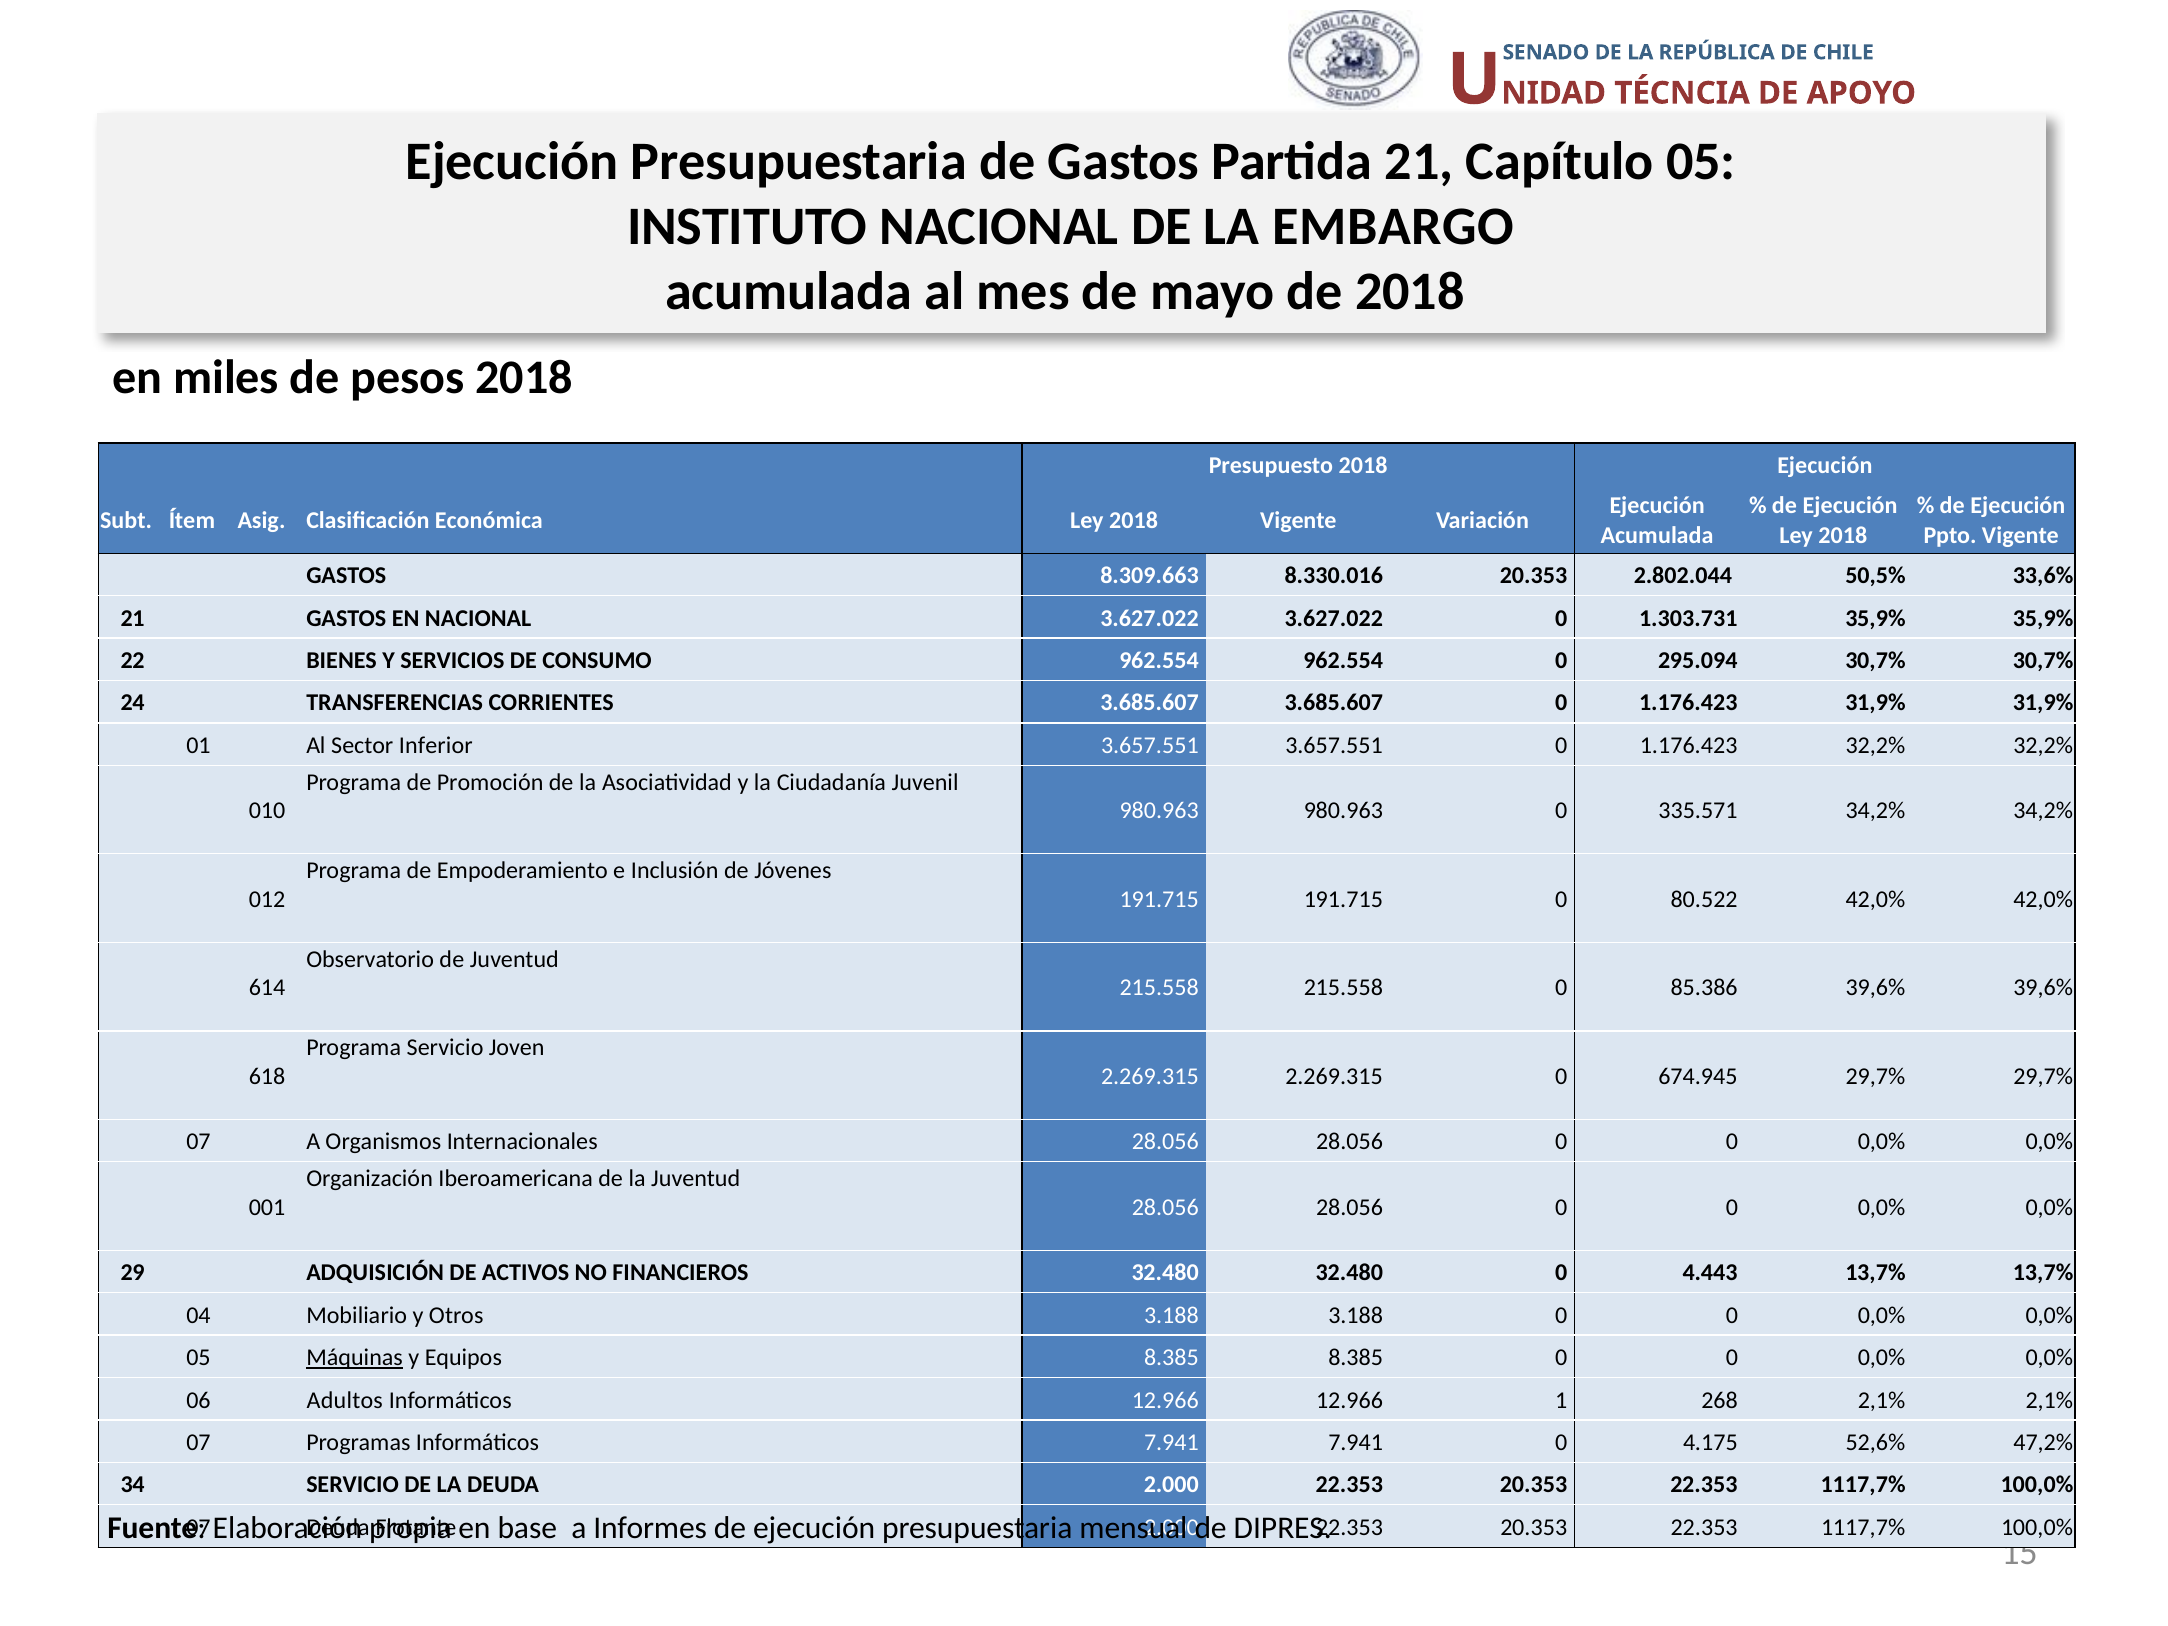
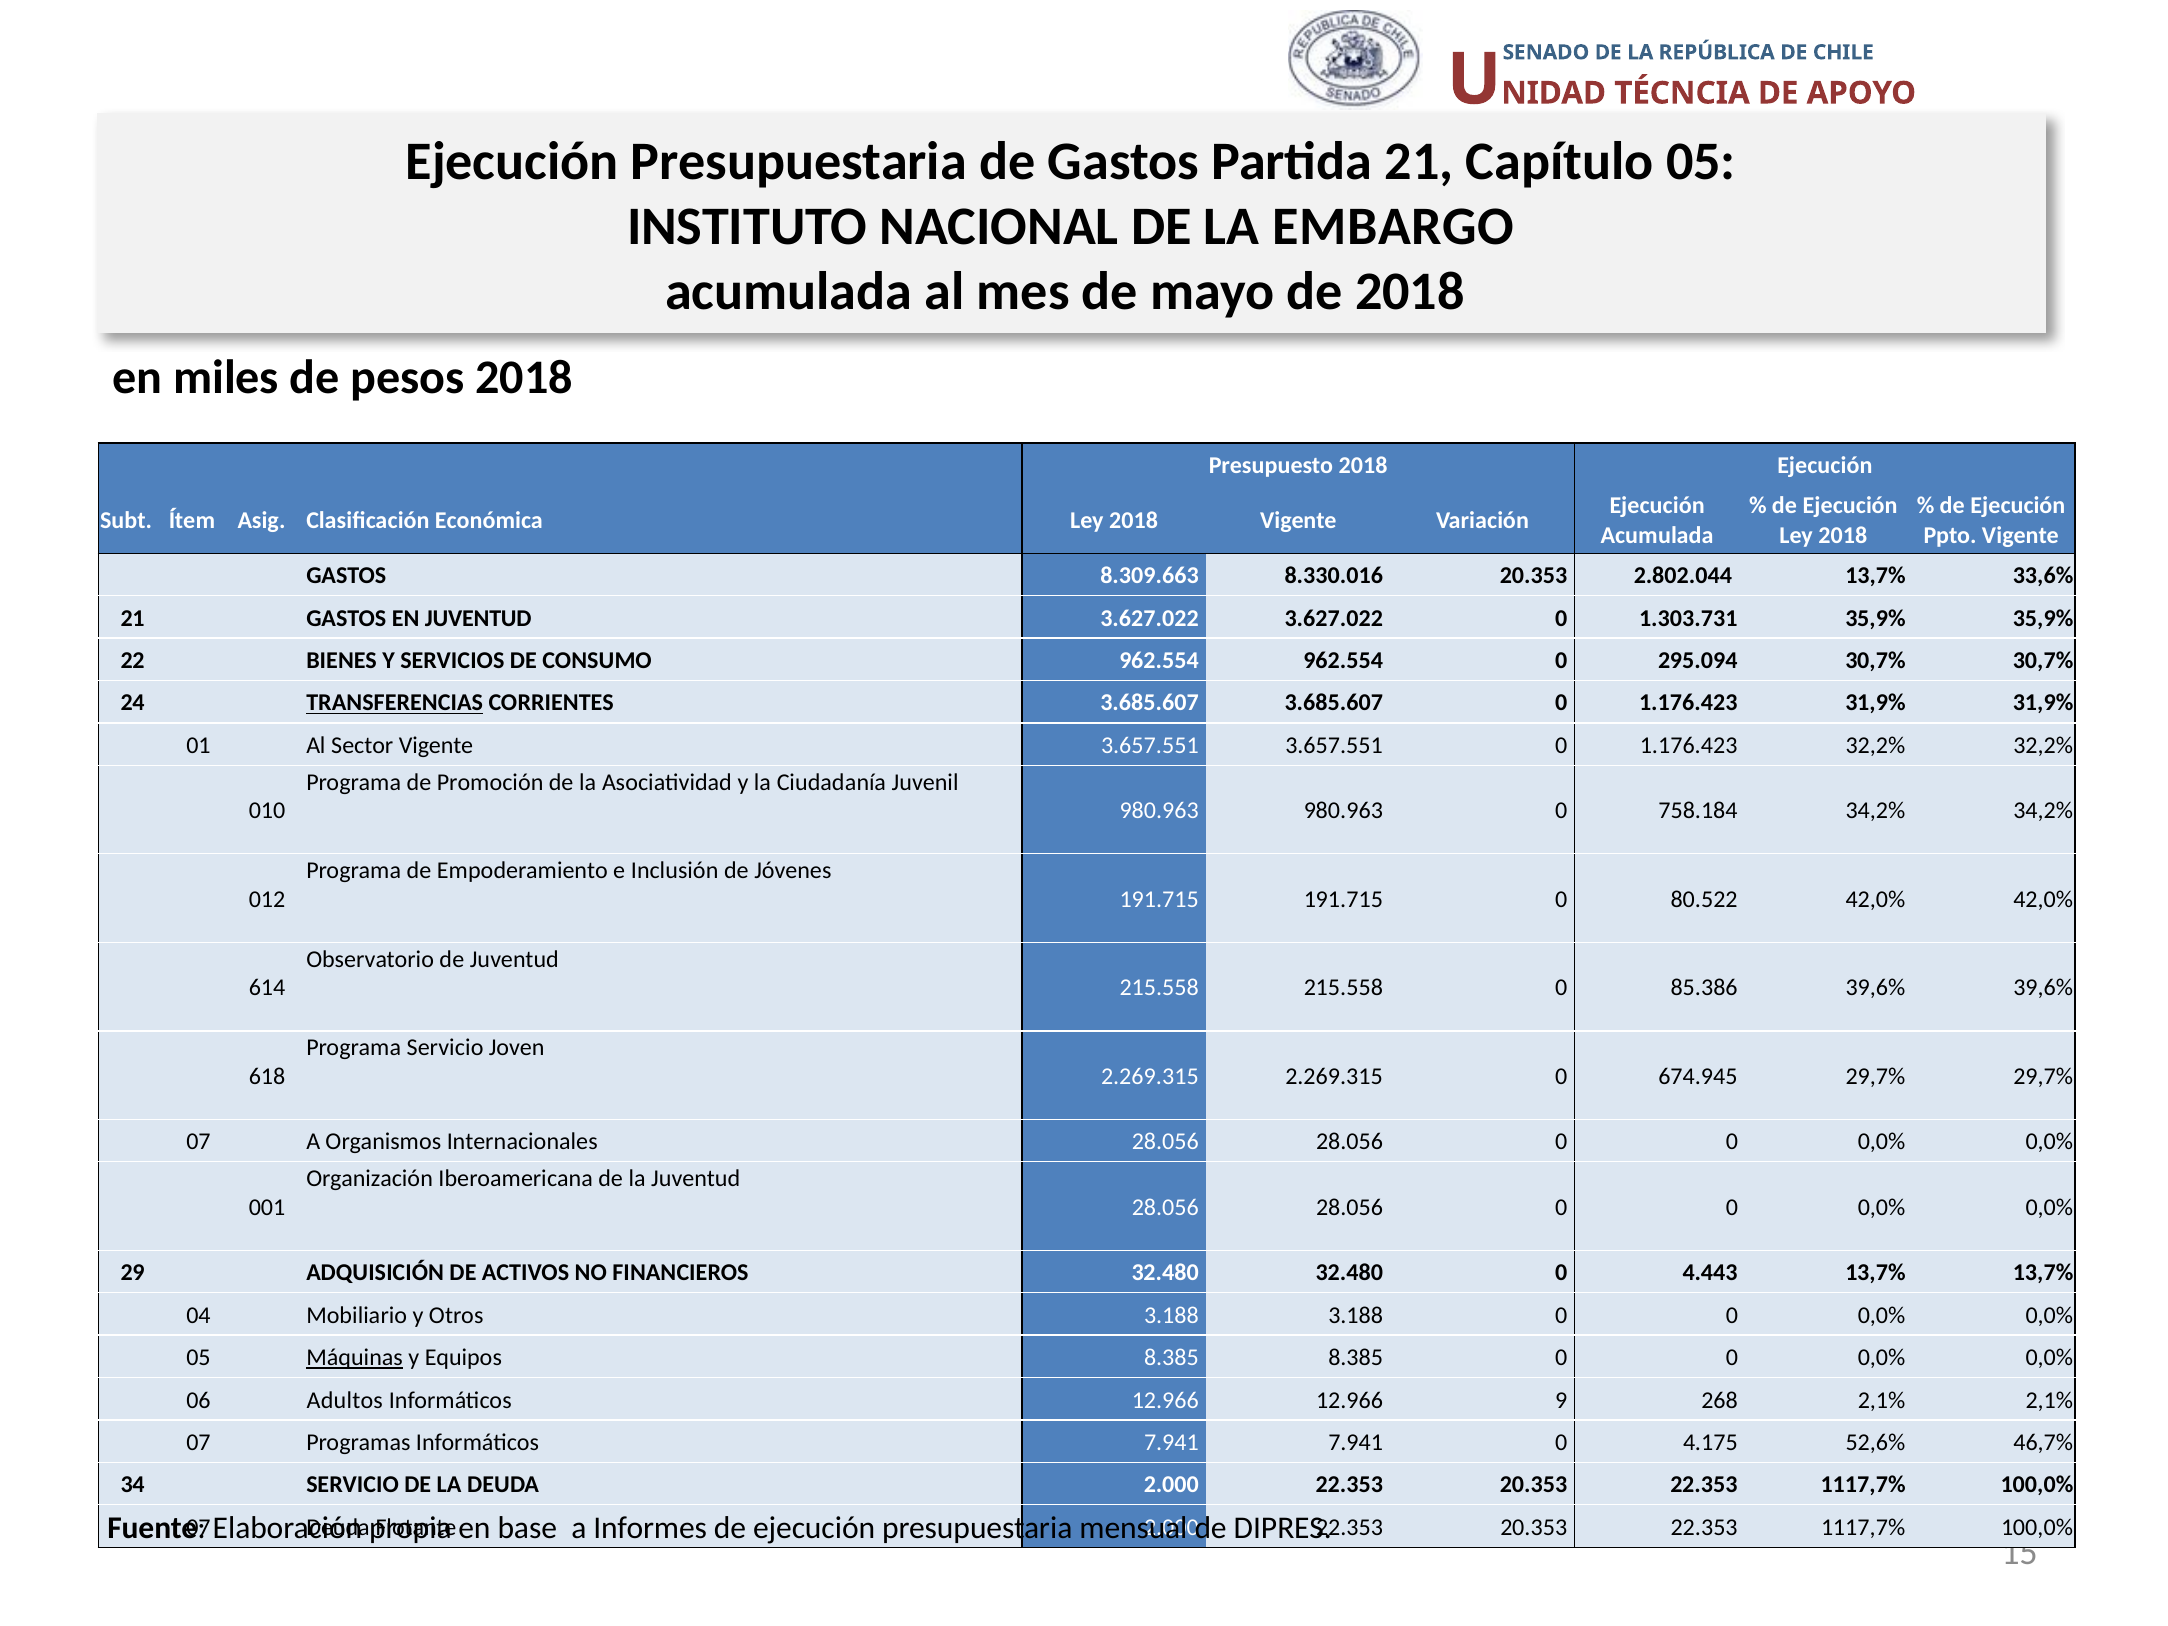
2.802.044 50,5%: 50,5% -> 13,7%
EN NACIONAL: NACIONAL -> JUVENTUD
TRANSFERENCIAS underline: none -> present
Sector Inferior: Inferior -> Vigente
335.571: 335.571 -> 758.184
1: 1 -> 9
47,2%: 47,2% -> 46,7%
